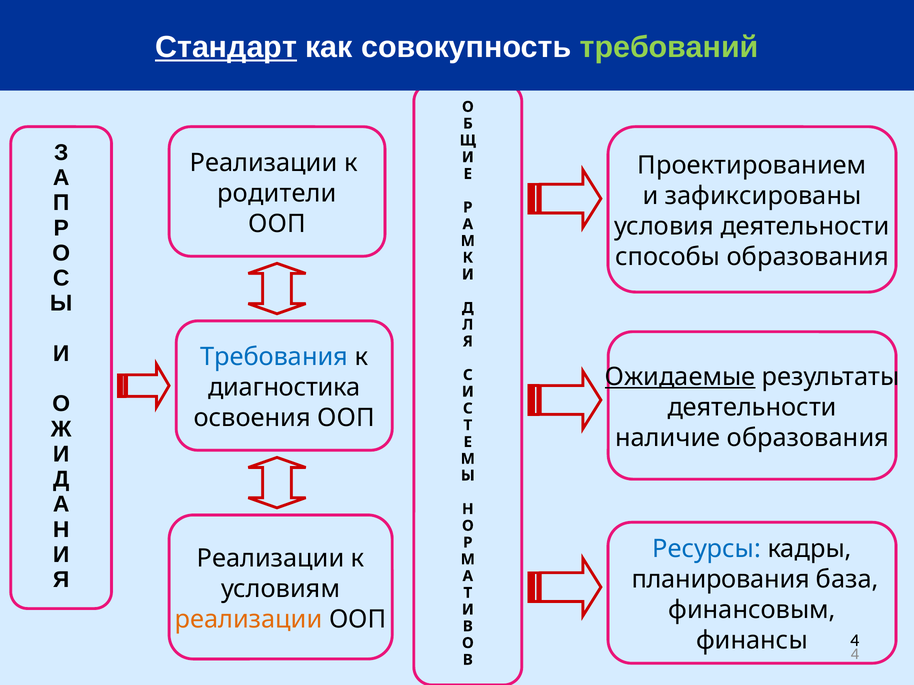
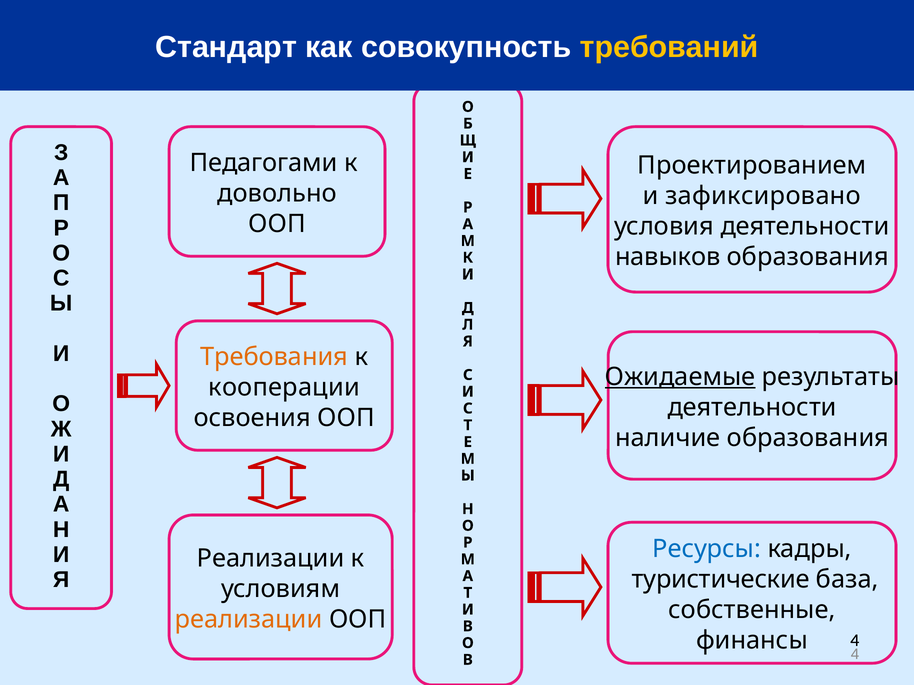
Стандарт underline: present -> none
требований colour: light green -> yellow
Реализации at (264, 163): Реализации -> Педагогами
родители: родители -> довольно
зафиксированы: зафиксированы -> зафиксировано
способы: способы -> навыков
Требования colour: blue -> orange
диагностика: диагностика -> кооперации
планирования: планирования -> туристические
финансовым: финансовым -> собственные
